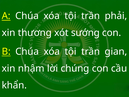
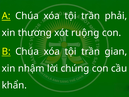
sướng: sướng -> ruộng
